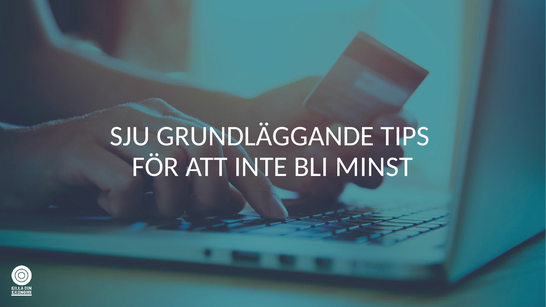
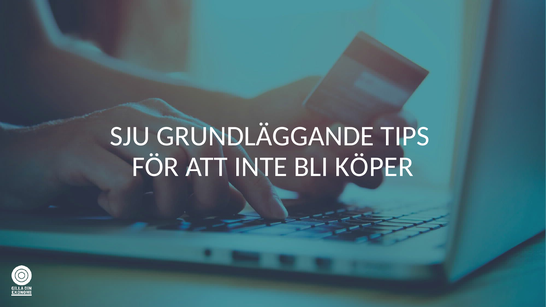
MINST: MINST -> KÖPER
